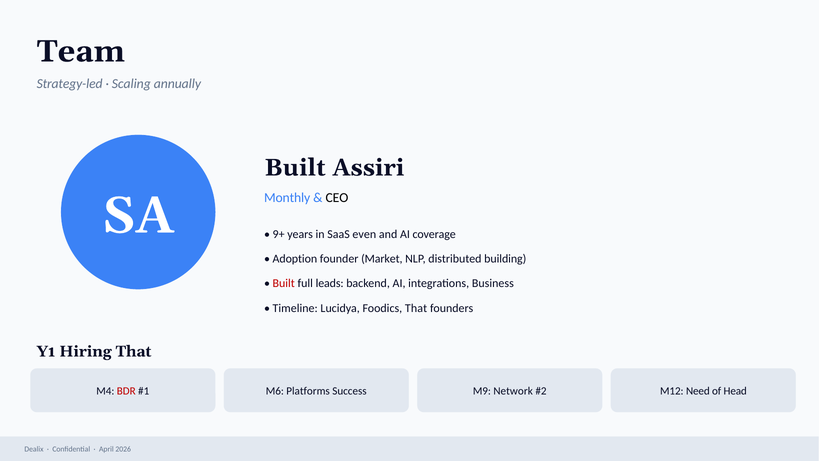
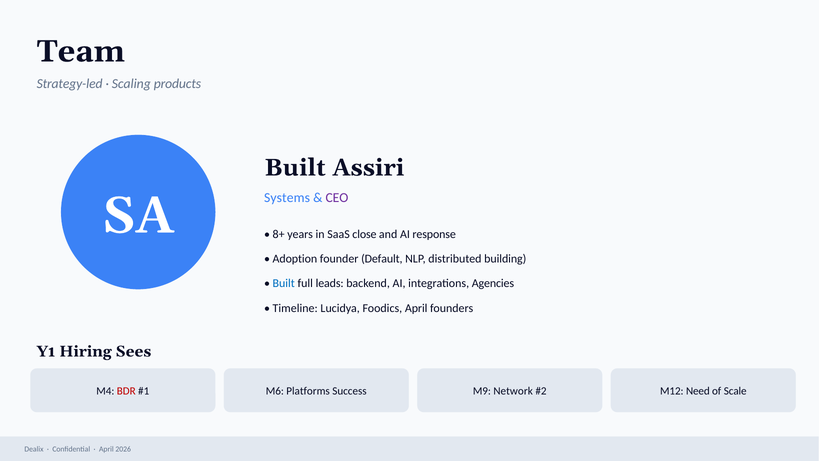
annually: annually -> products
Monthly: Monthly -> Systems
CEO colour: black -> purple
9+: 9+ -> 8+
even: even -> close
coverage: coverage -> response
Market: Market -> Default
Built at (284, 283) colour: red -> blue
Business: Business -> Agencies
Foodics That: That -> April
Hiring That: That -> Sees
Head: Head -> Scale
